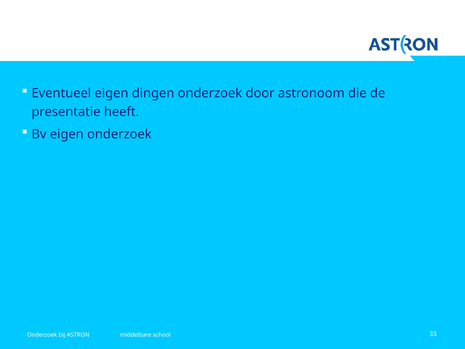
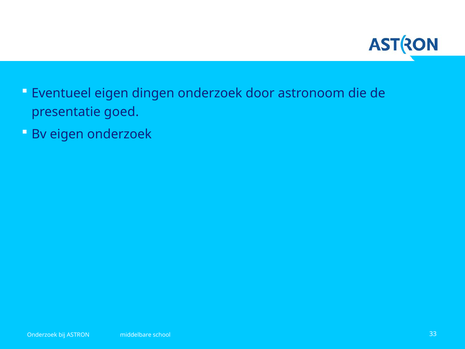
heeft: heeft -> goed
